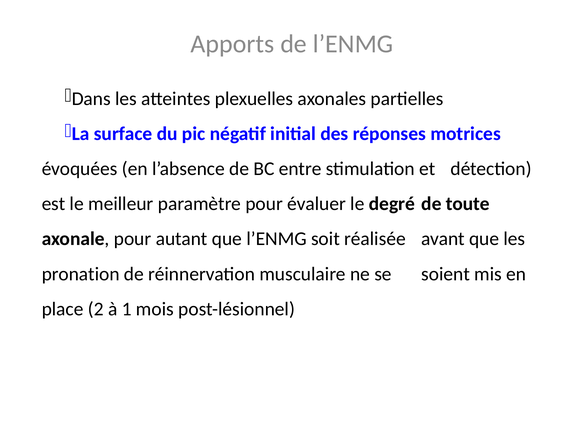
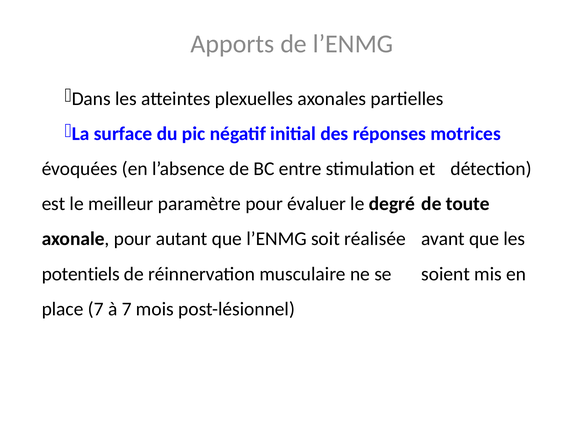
pronation: pronation -> potentiels
place 2: 2 -> 7
à 1: 1 -> 7
